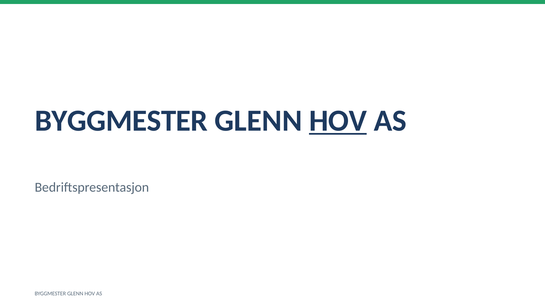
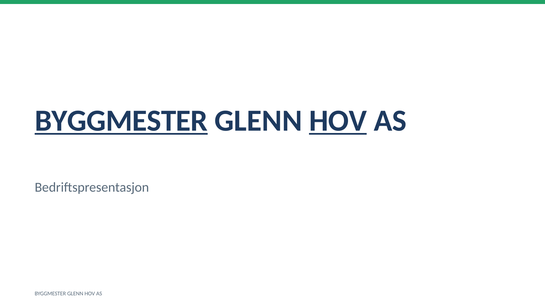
BYGGMESTER at (121, 121) underline: none -> present
